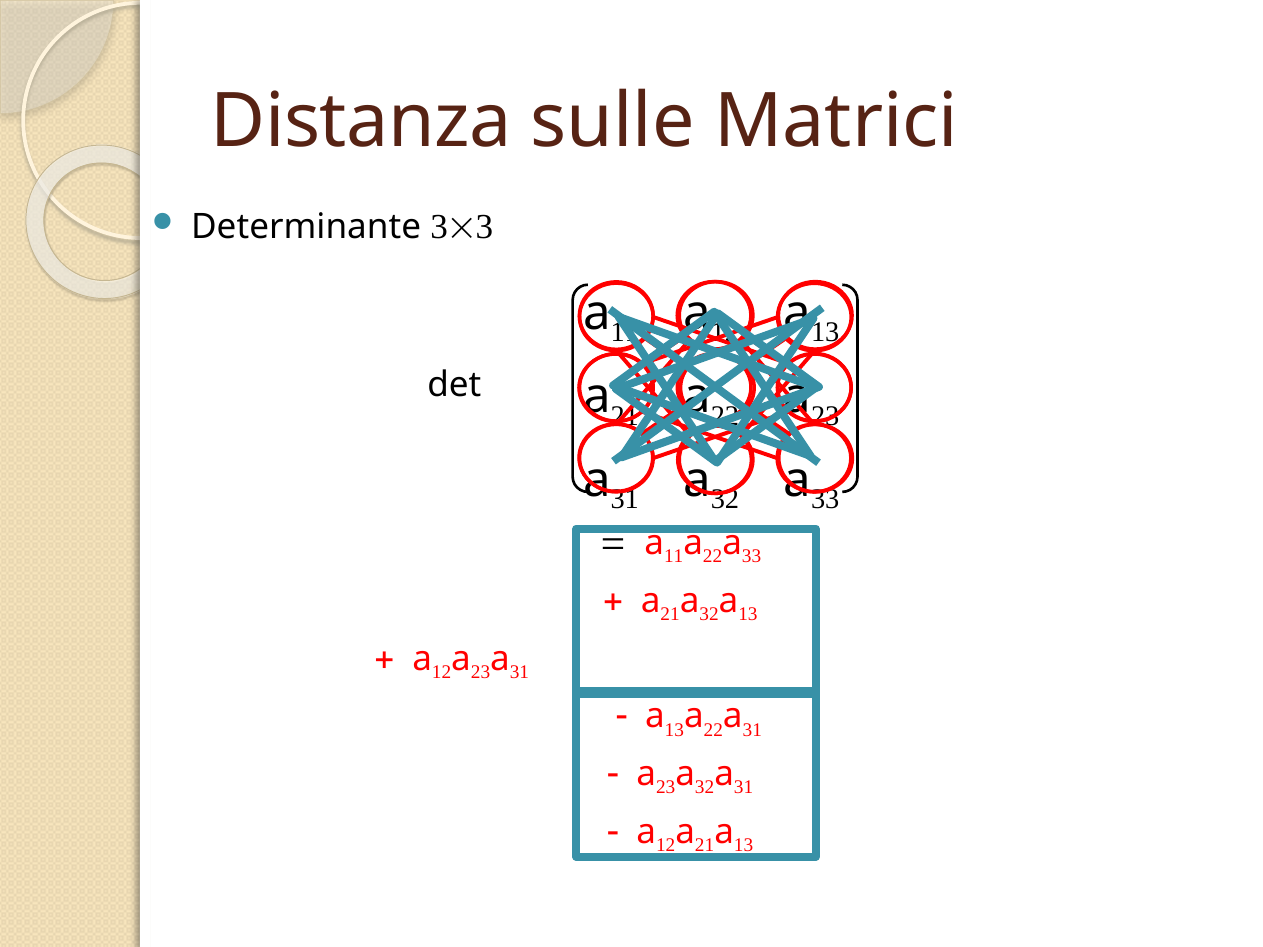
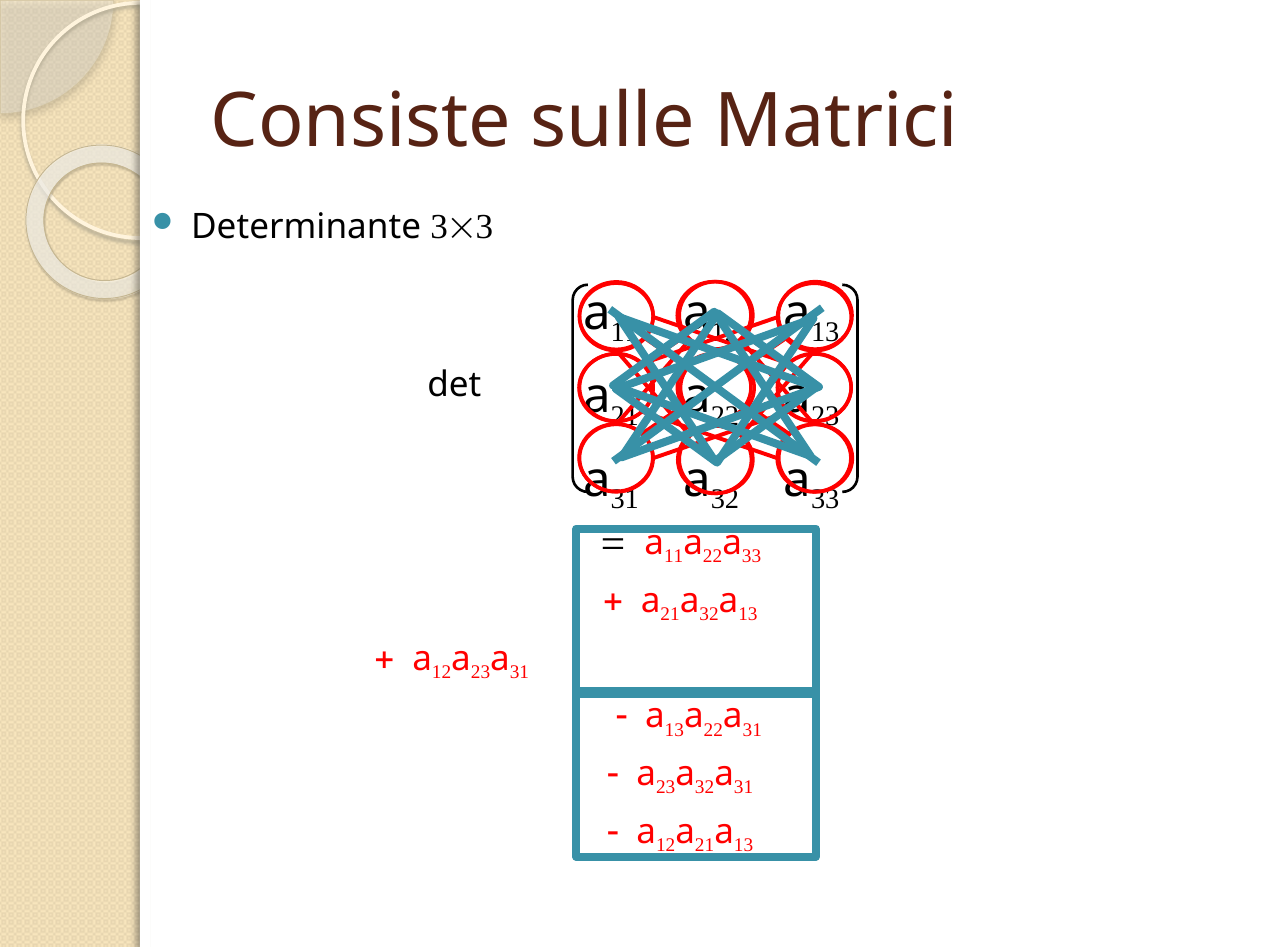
Distanza: Distanza -> Consiste
